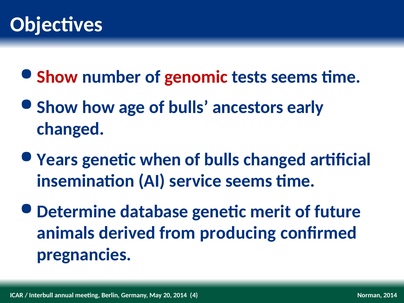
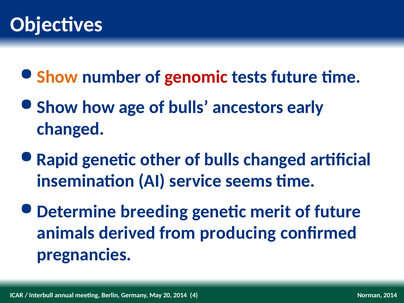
Show at (57, 77) colour: red -> orange
tests seems: seems -> future
Years: Years -> Rapid
when: when -> other
database: database -> breeding
